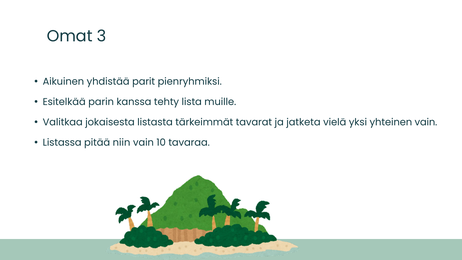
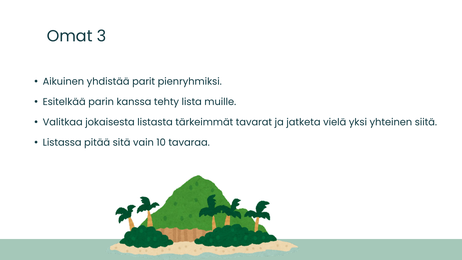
yhteinen vain: vain -> siitä
niin: niin -> sitä
